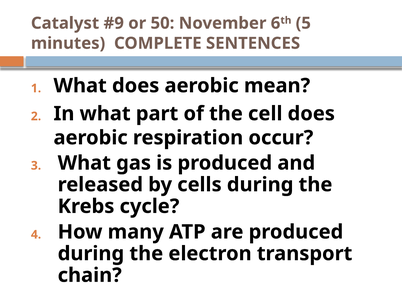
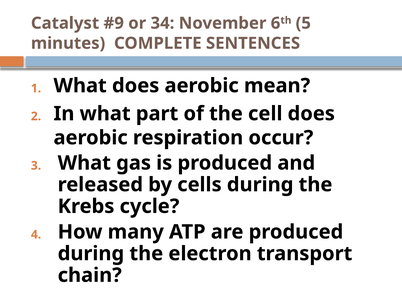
50: 50 -> 34
